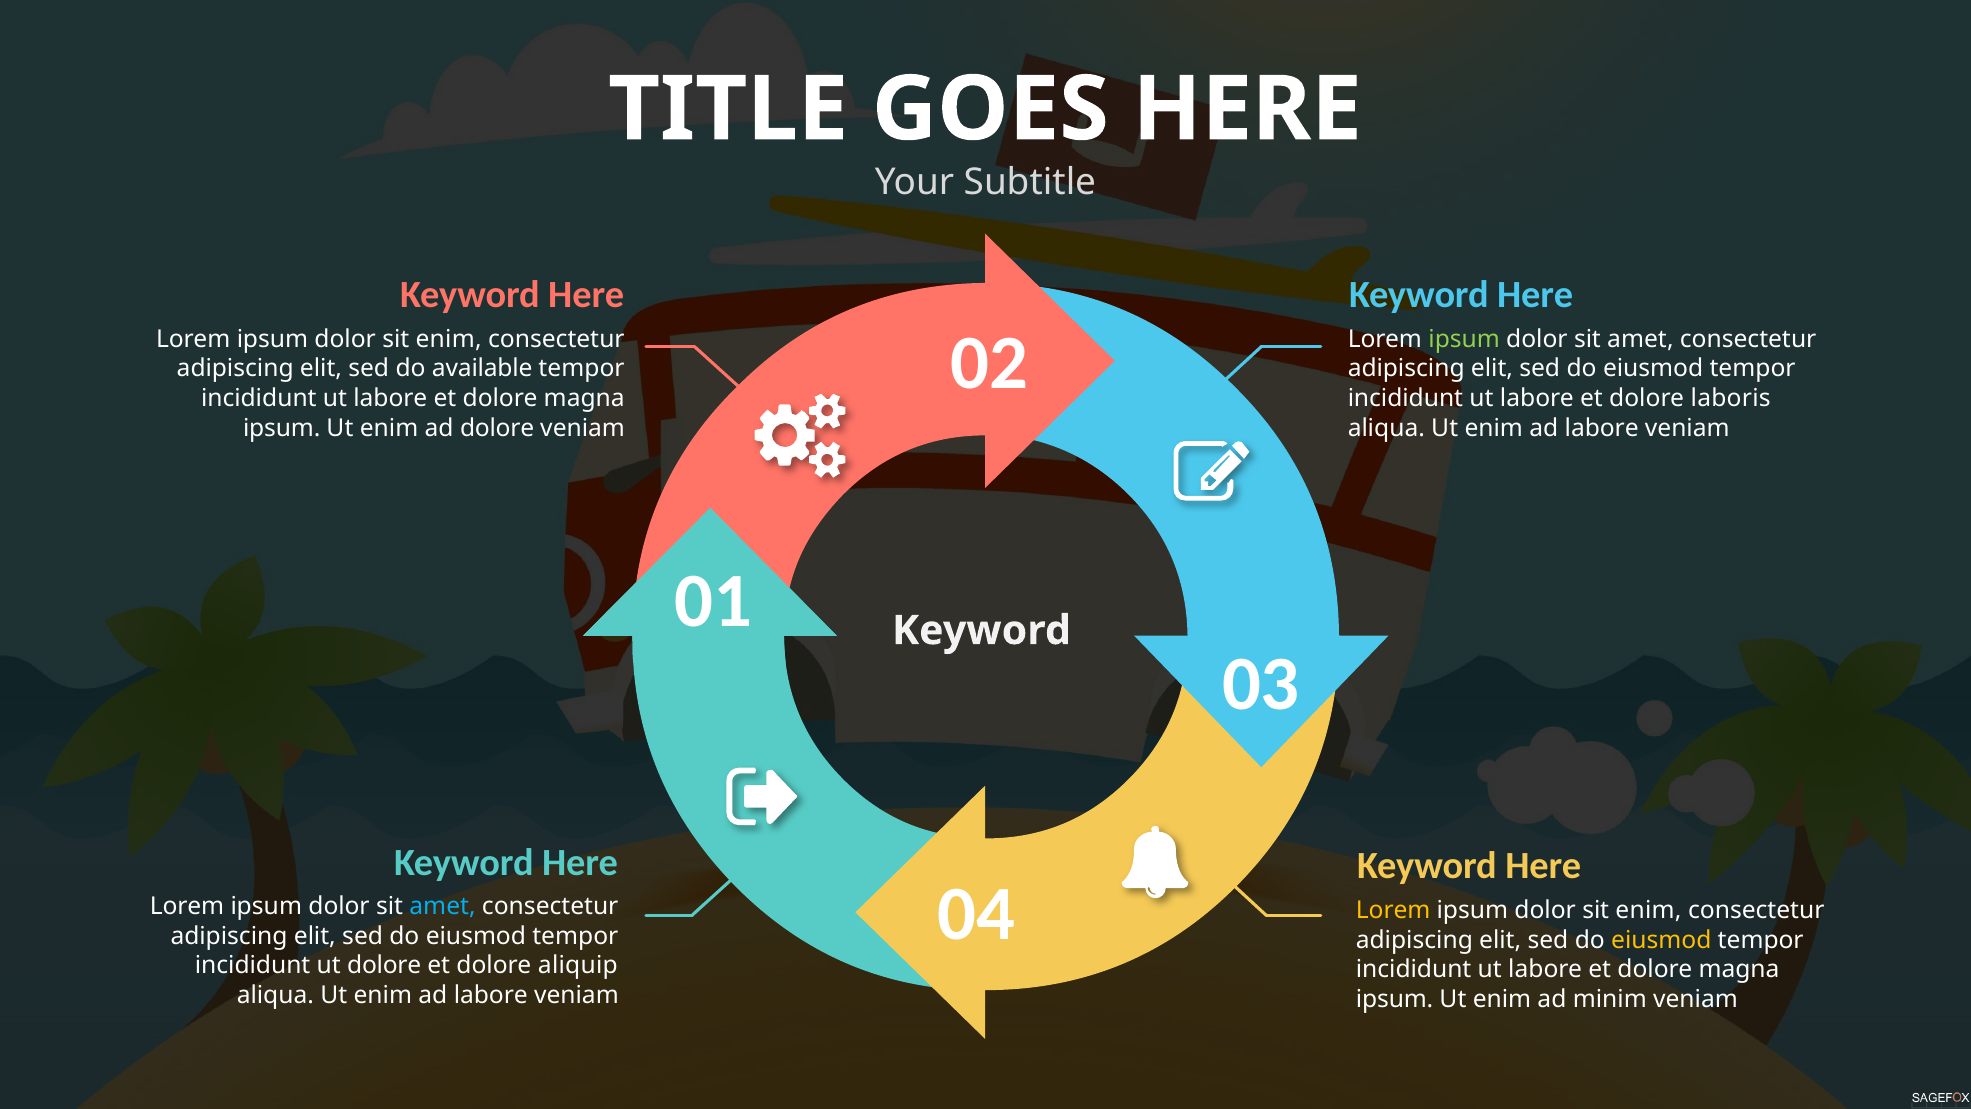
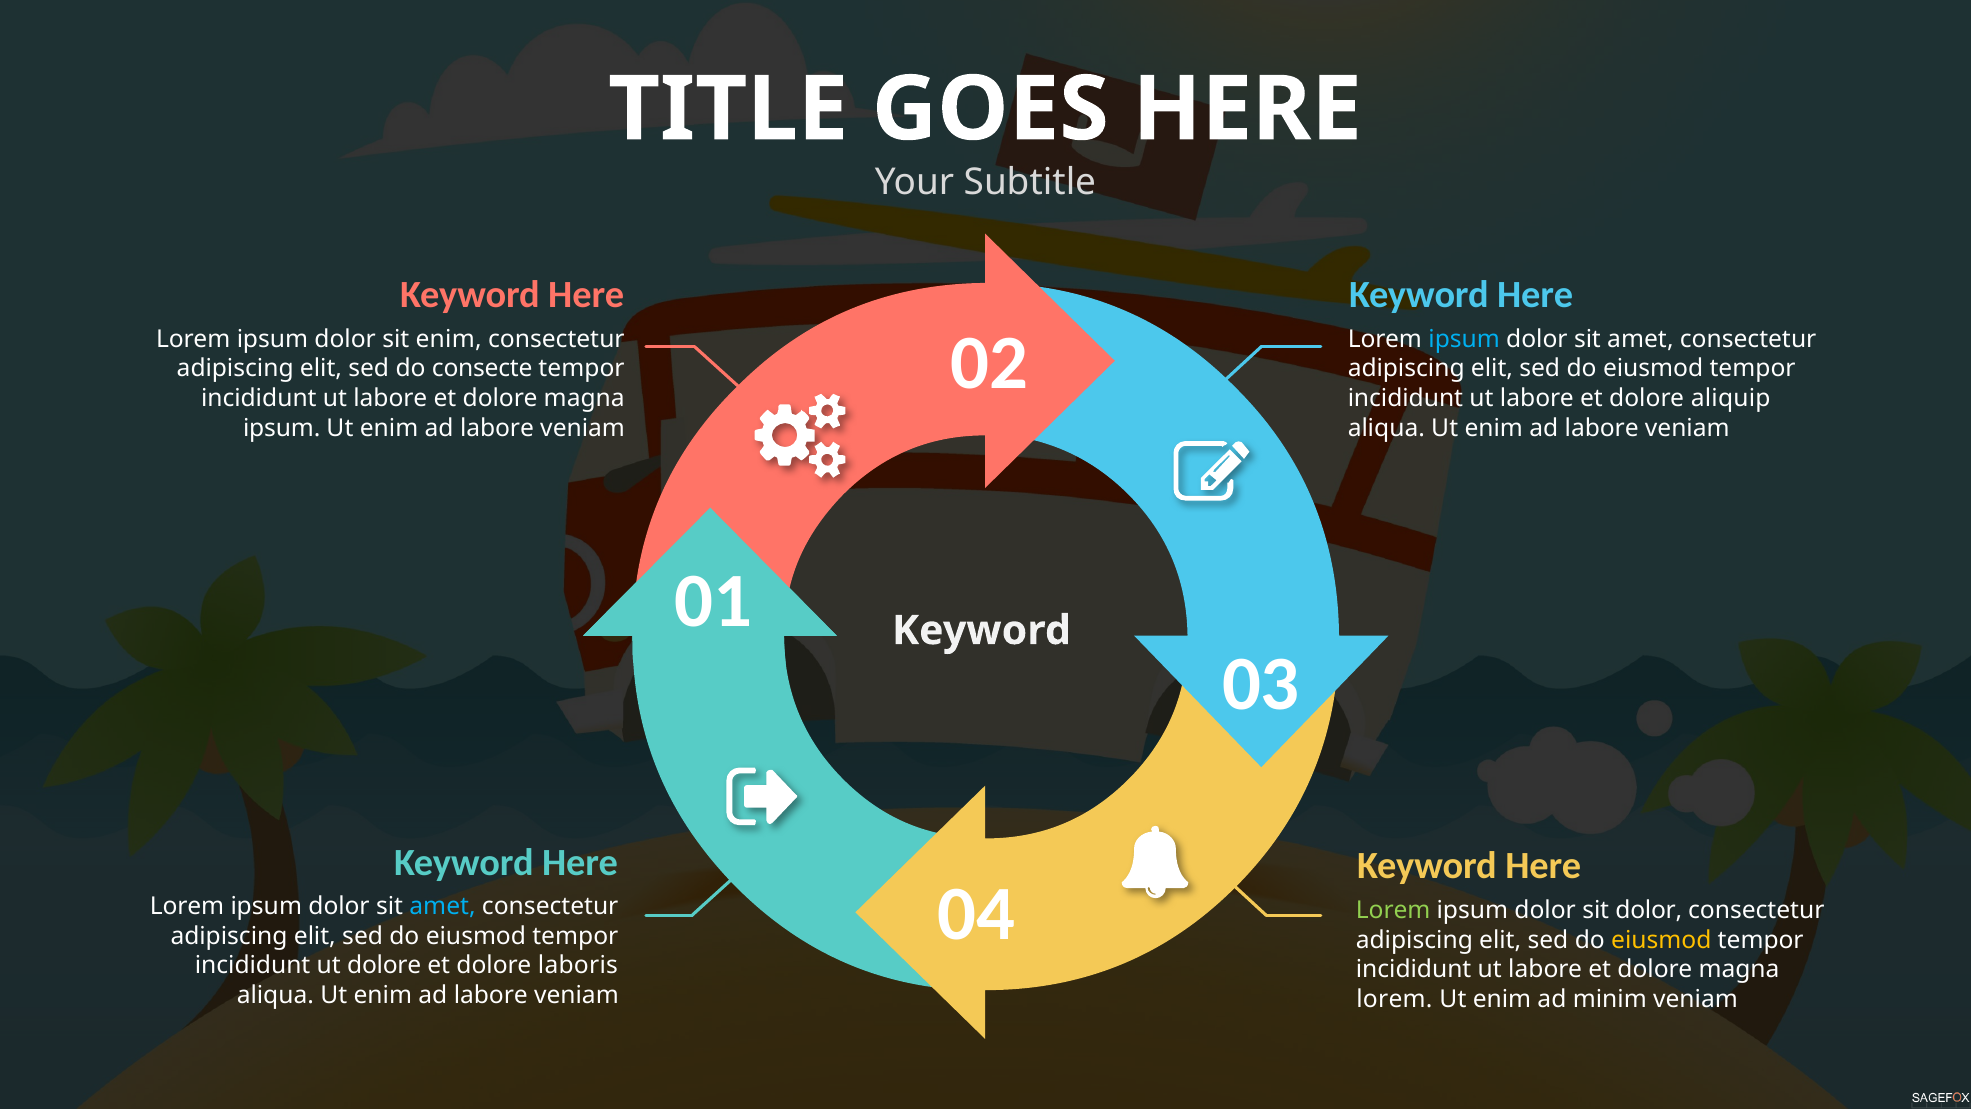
ipsum at (1464, 339) colour: light green -> light blue
available: available -> consecte
laboris: laboris -> aliquip
dolore at (497, 428): dolore -> labore
Lorem at (1393, 910) colour: yellow -> light green
enim at (1649, 910): enim -> dolor
aliquip: aliquip -> laboris
ipsum at (1395, 999): ipsum -> lorem
